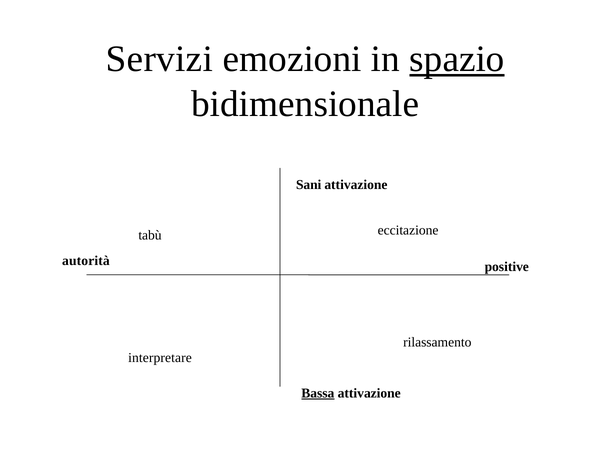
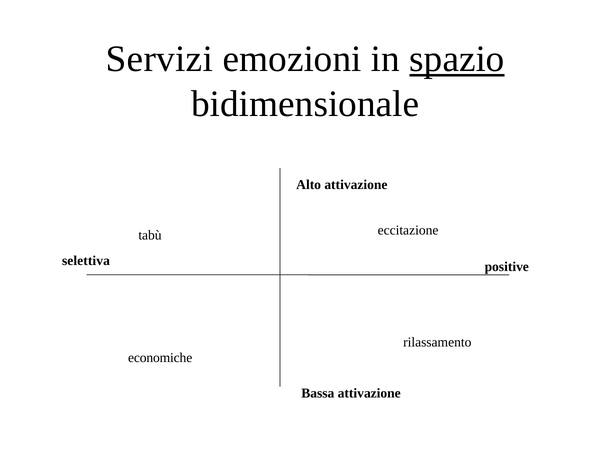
Sani: Sani -> Alto
autorità: autorità -> selettiva
interpretare: interpretare -> economiche
Bassa underline: present -> none
